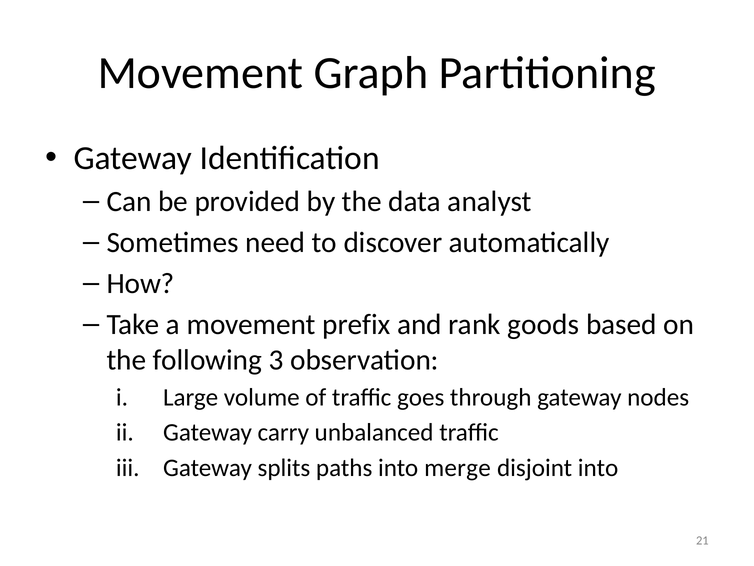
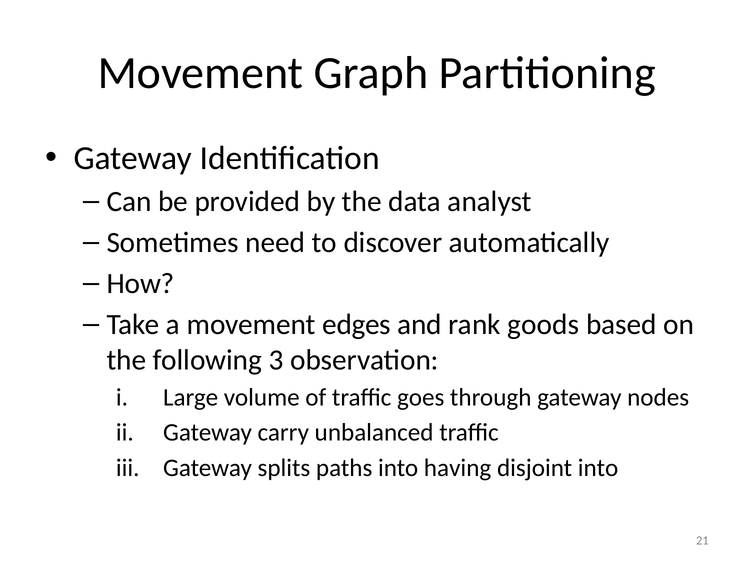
prefix: prefix -> edges
merge: merge -> having
